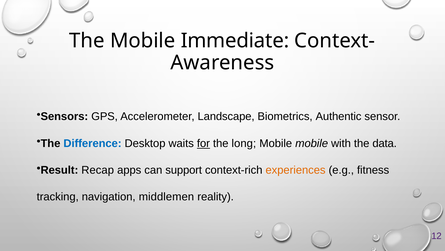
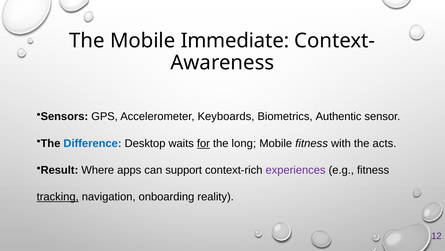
Landscape: Landscape -> Keyboards
Mobile mobile: mobile -> fitness
data: data -> acts
Recap: Recap -> Where
experiences colour: orange -> purple
tracking underline: none -> present
middlemen: middlemen -> onboarding
